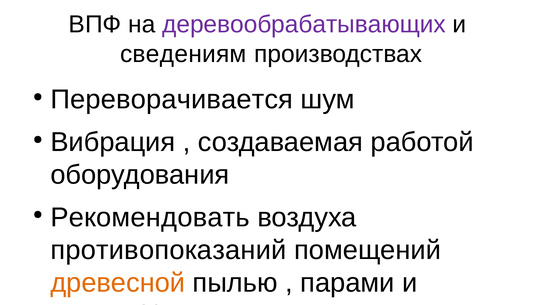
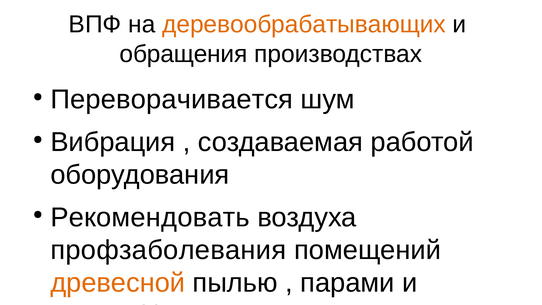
деревообрабатывающих colour: purple -> orange
сведениям: сведениям -> обращения
противопоказаний: противопоказаний -> профзаболевания
